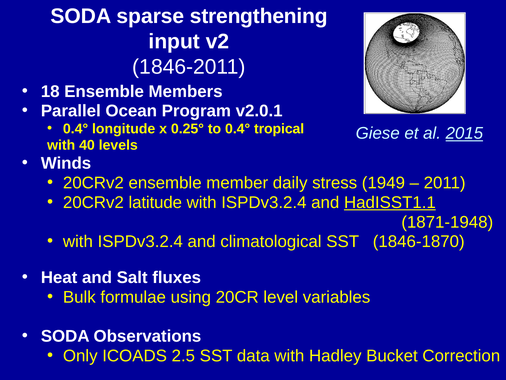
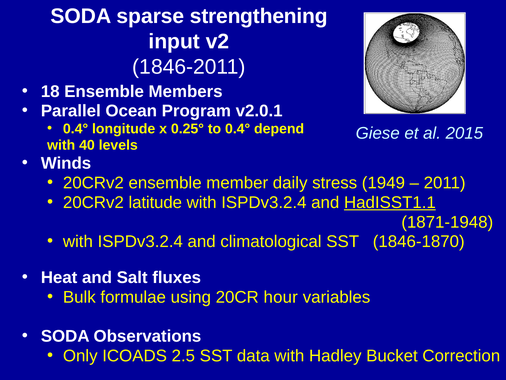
tropical: tropical -> depend
2015 underline: present -> none
level: level -> hour
